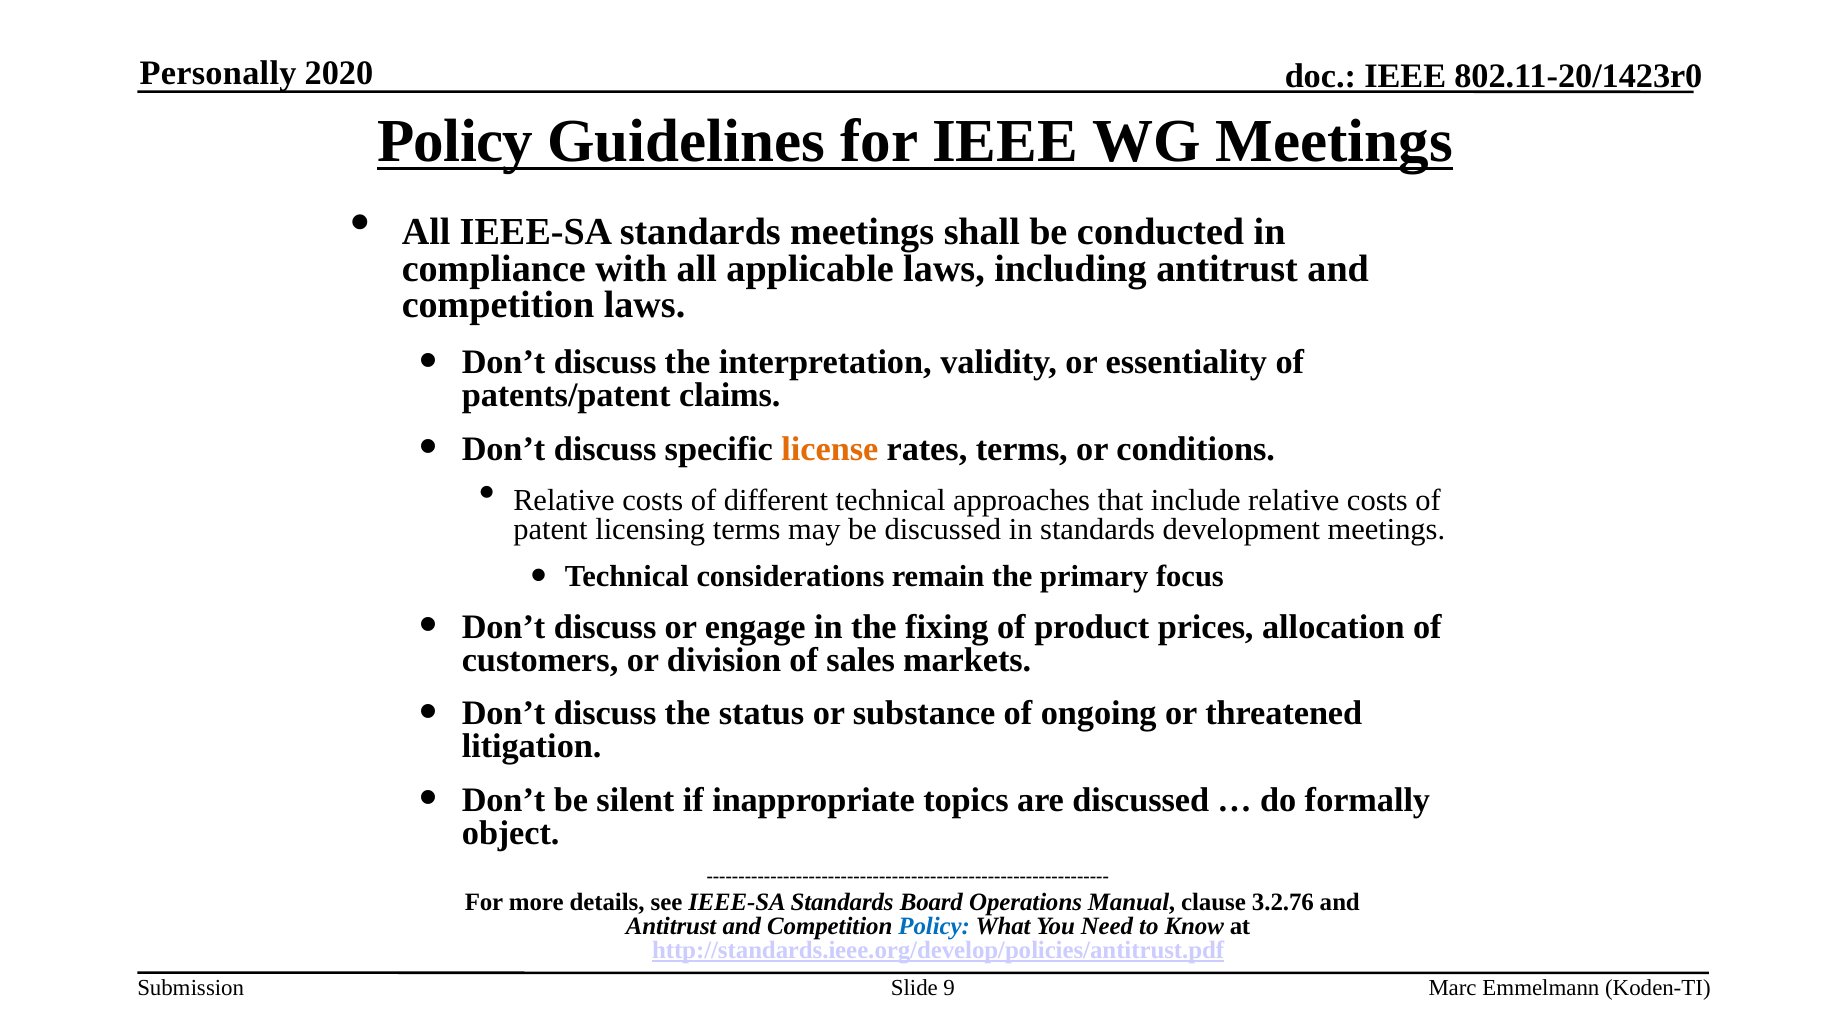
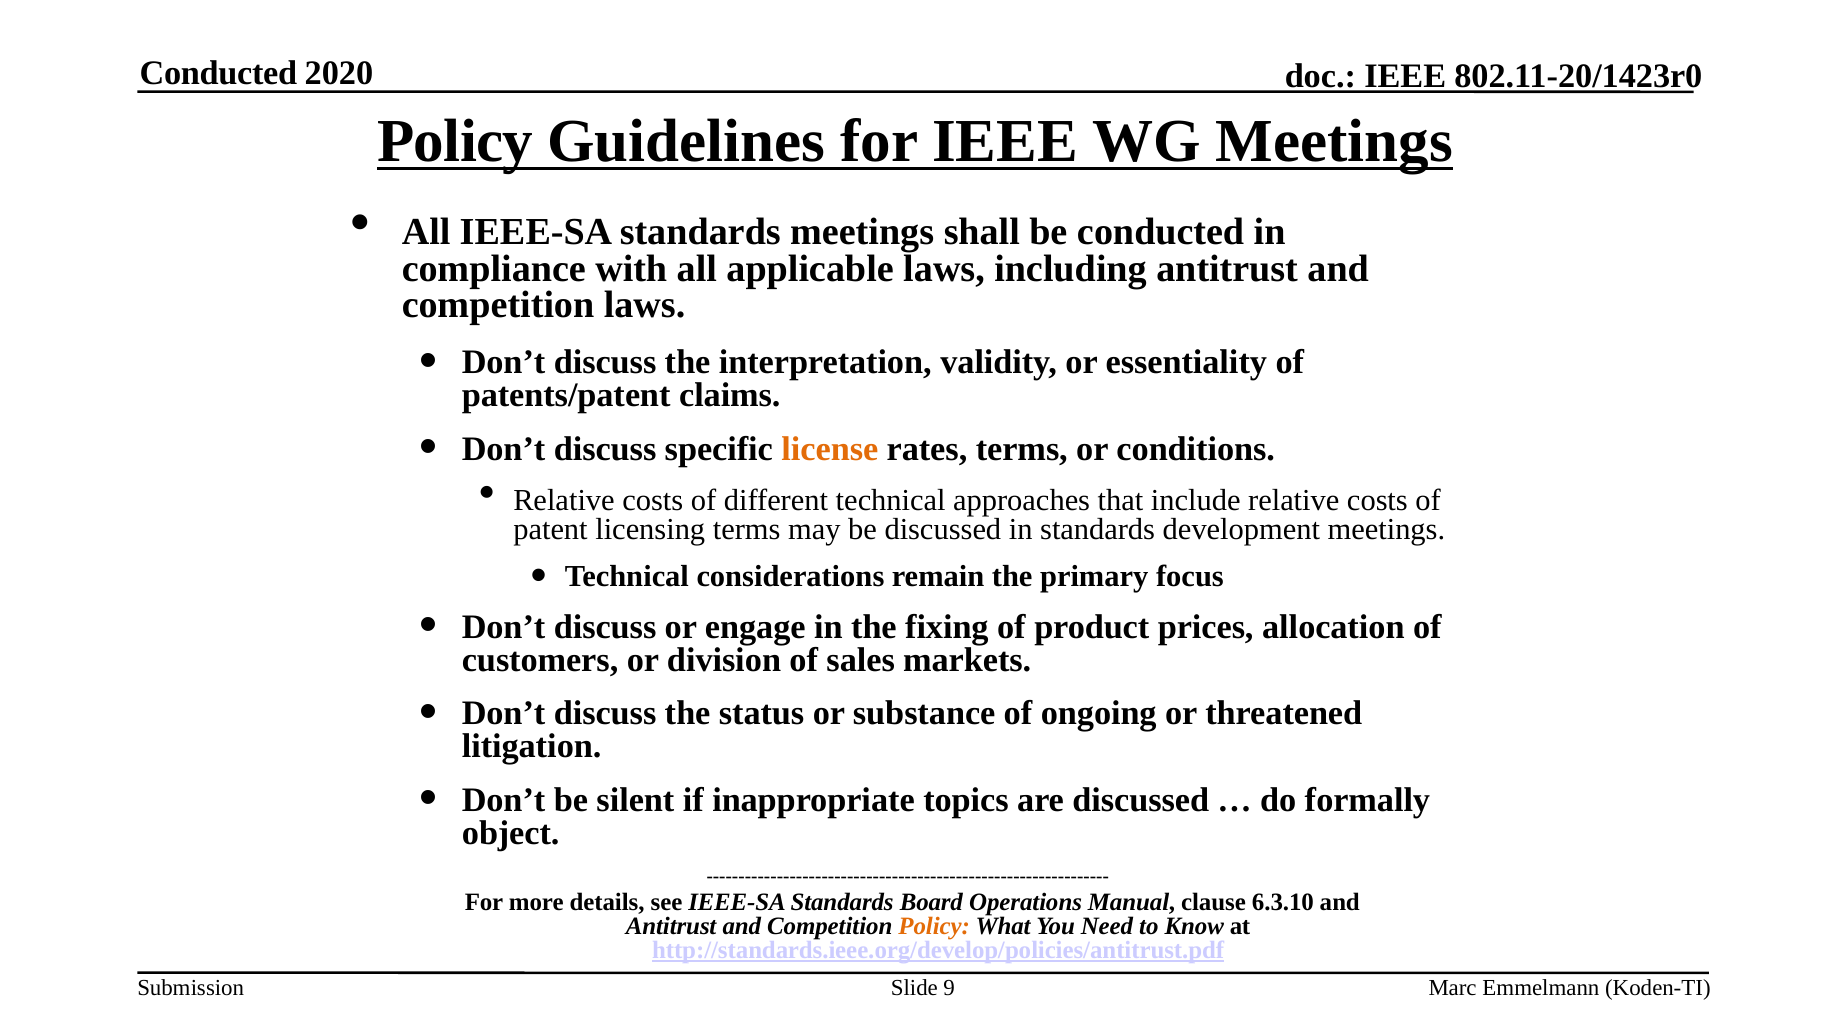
Personally at (218, 73): Personally -> Conducted
3.2.76: 3.2.76 -> 6.3.10
Policy at (934, 926) colour: blue -> orange
